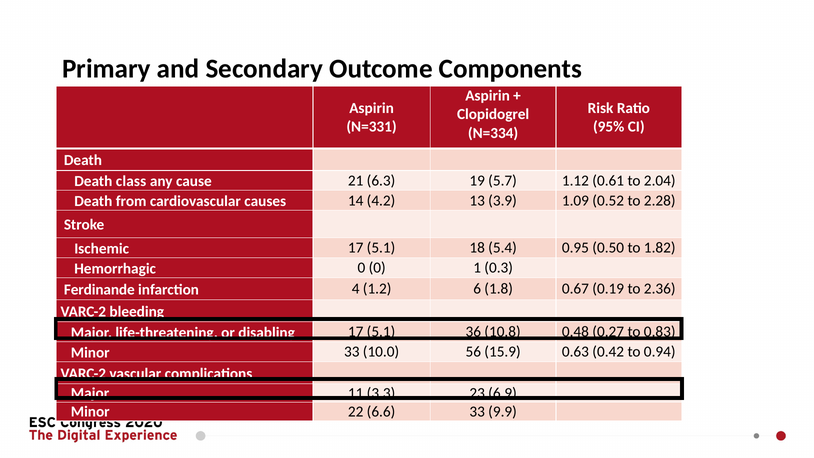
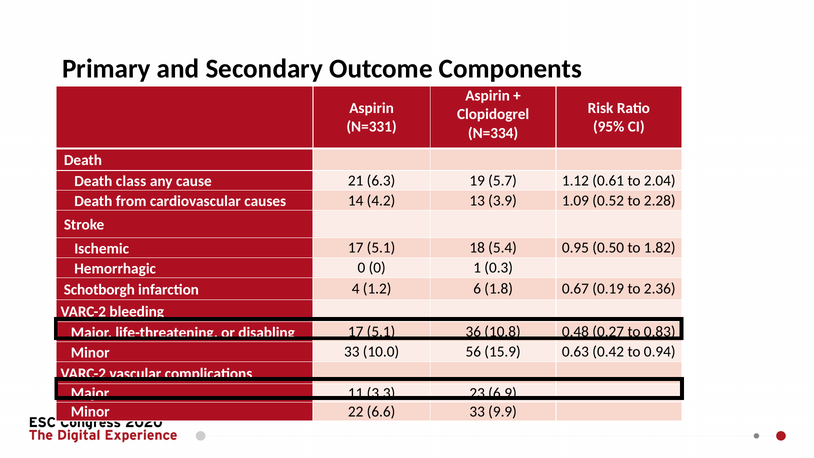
Ferdinande: Ferdinande -> Schotborgh
